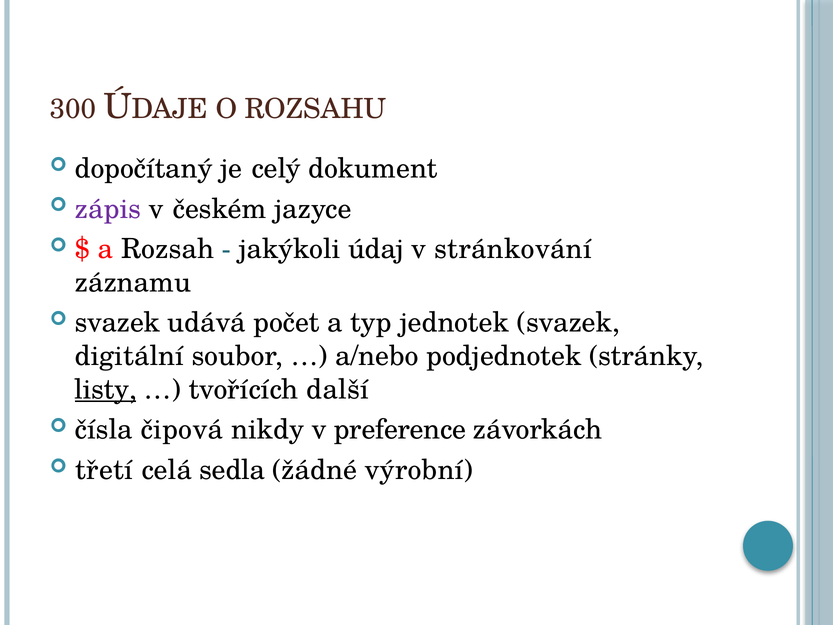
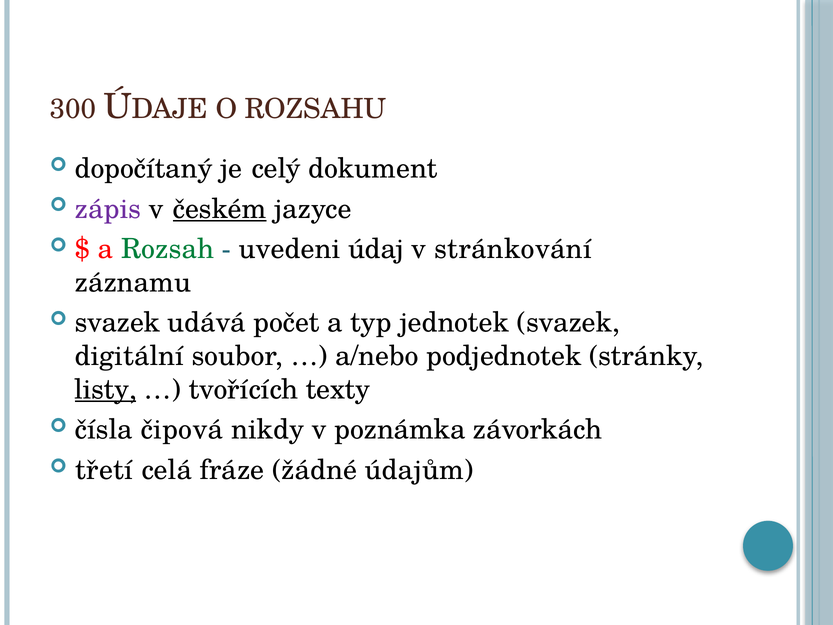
českém underline: none -> present
Rozsah colour: black -> green
jakýkoli: jakýkoli -> uvedeni
další: další -> texty
preference: preference -> poznámka
sedla: sedla -> fráze
výrobní: výrobní -> údajům
